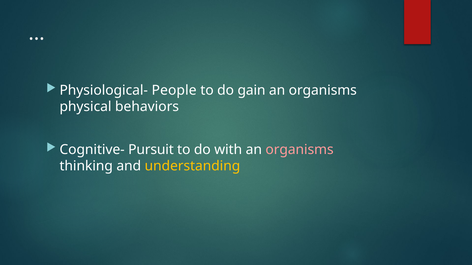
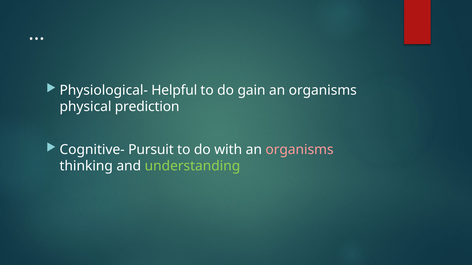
People: People -> Helpful
behaviors: behaviors -> prediction
understanding colour: yellow -> light green
